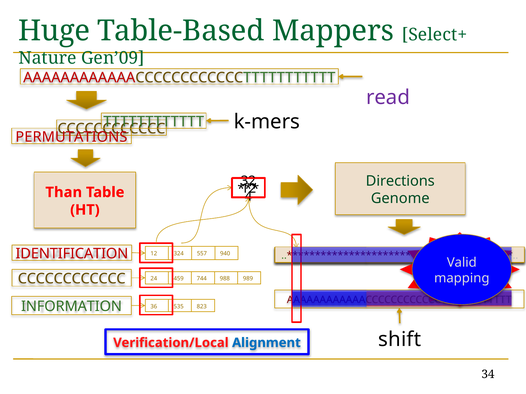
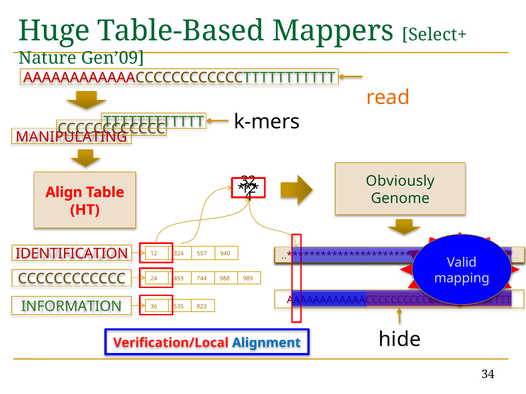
read colour: purple -> orange
PERMUTATIONS: PERMUTATIONS -> MANIPULATING
Directions: Directions -> Obviously
Than: Than -> Align
shift: shift -> hide
